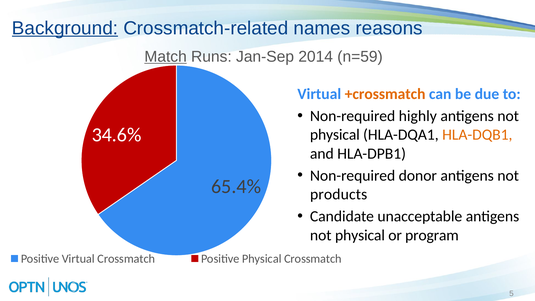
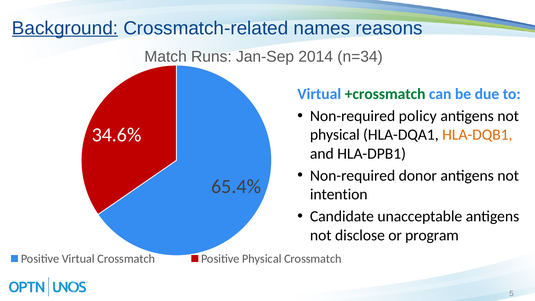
Match underline: present -> none
n=59: n=59 -> n=34
+crossmatch colour: orange -> green
highly: highly -> policy
products: products -> intention
physical at (360, 235): physical -> disclose
